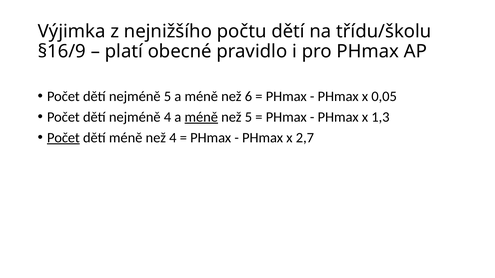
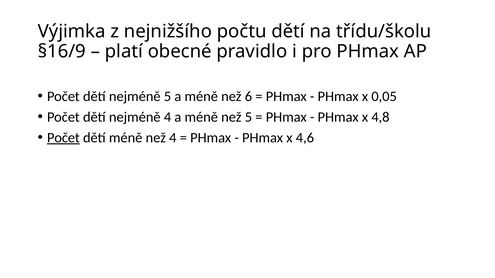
méně at (201, 117) underline: present -> none
1,3: 1,3 -> 4,8
2,7: 2,7 -> 4,6
